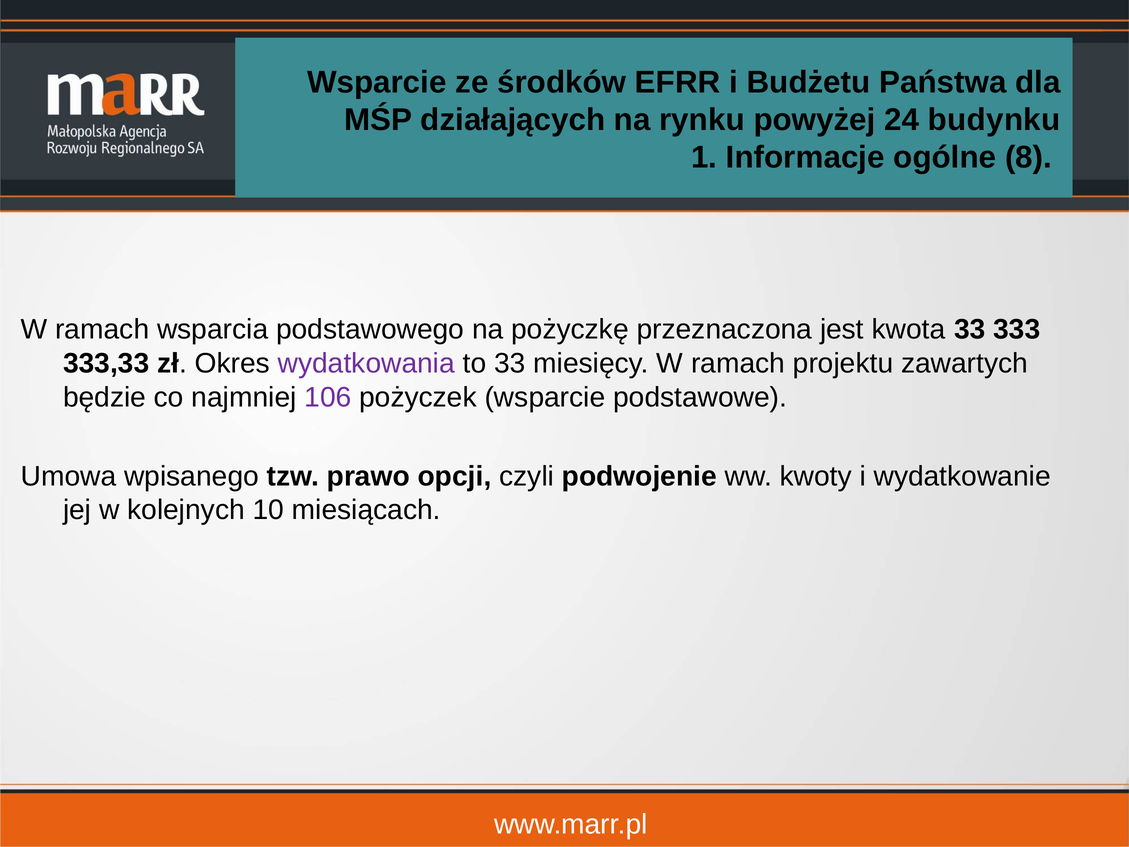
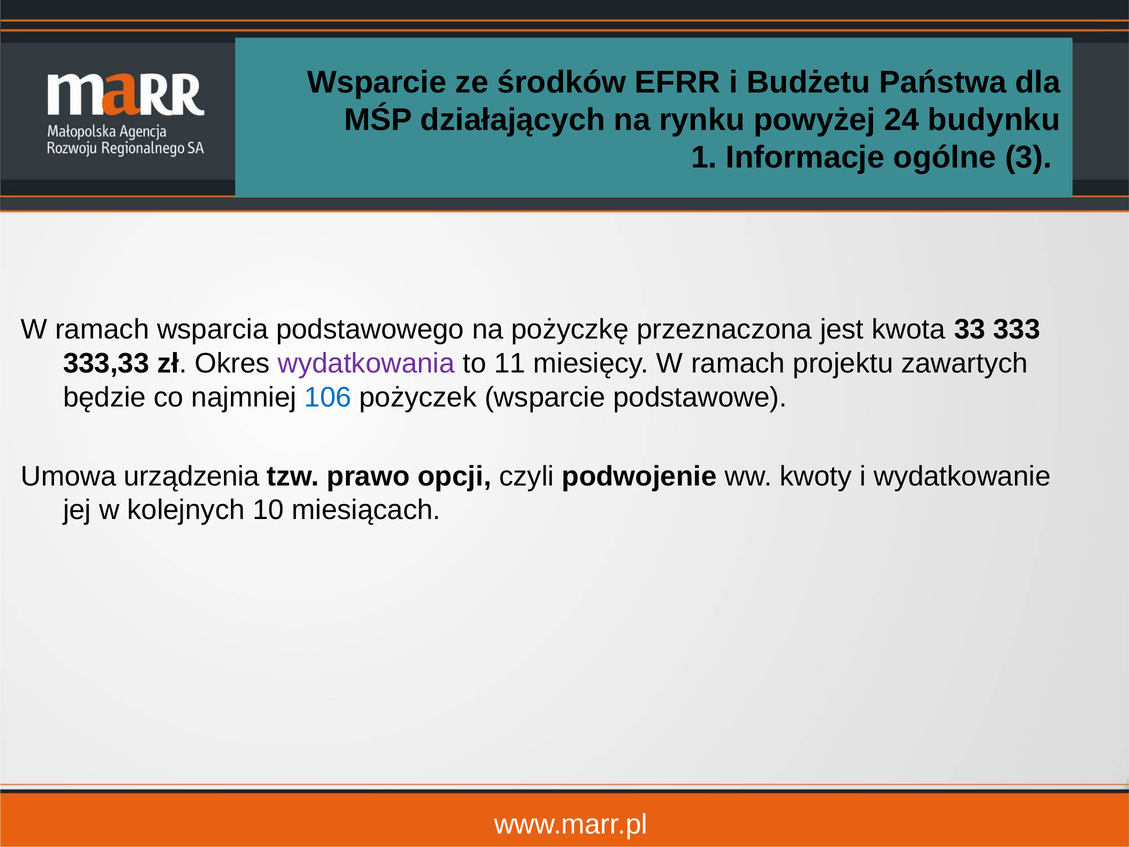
8: 8 -> 3
to 33: 33 -> 11
106 colour: purple -> blue
wpisanego: wpisanego -> urządzenia
